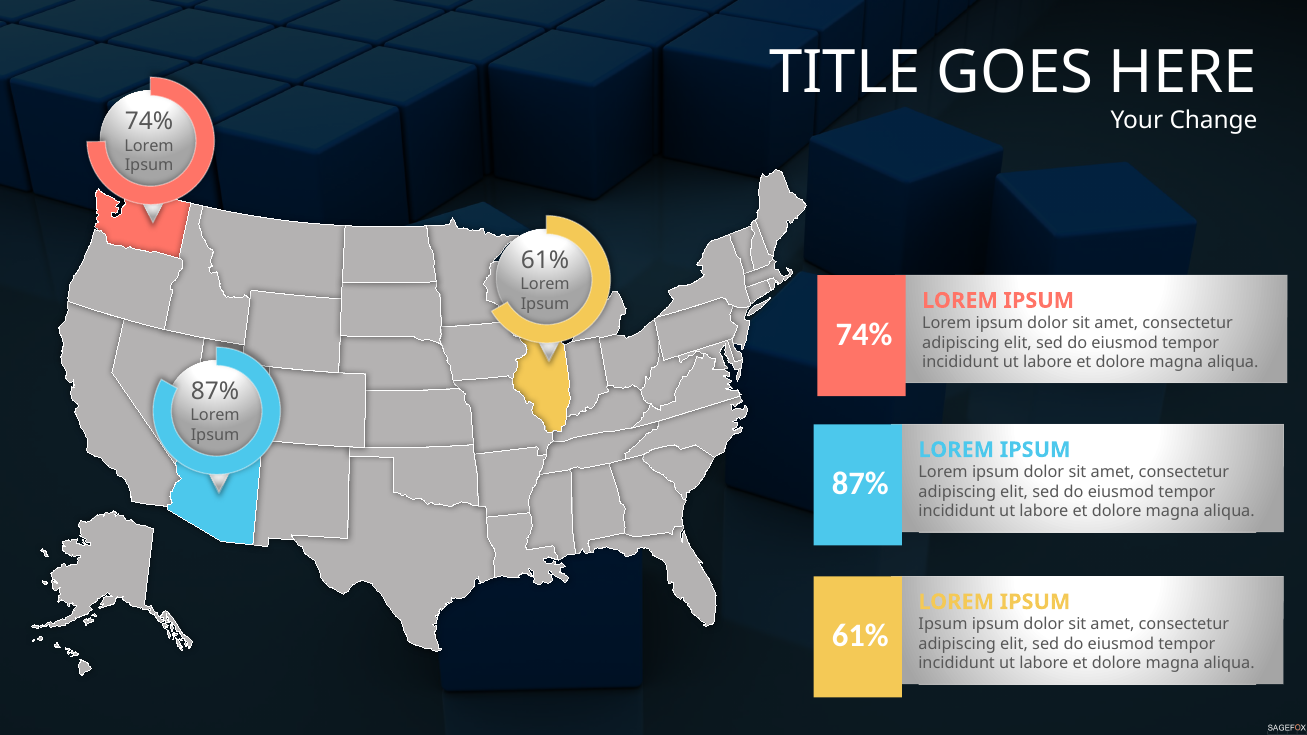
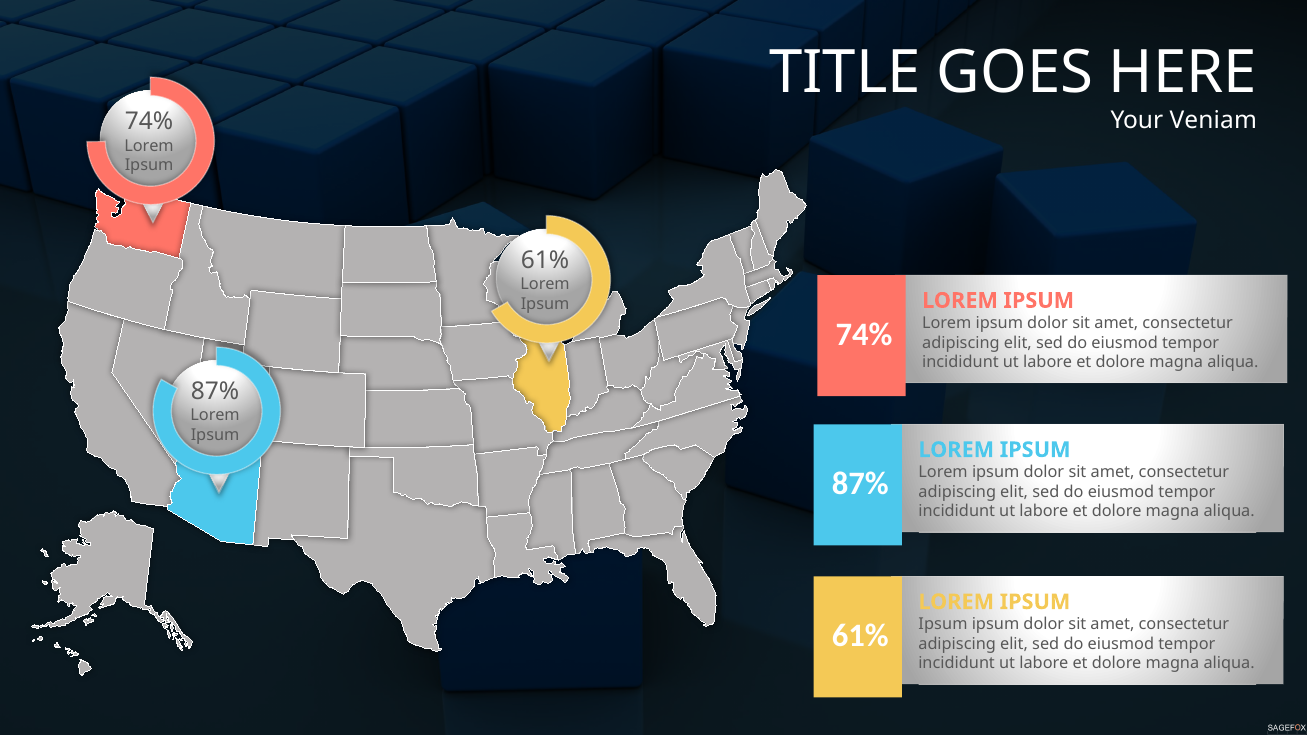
Change: Change -> Veniam
